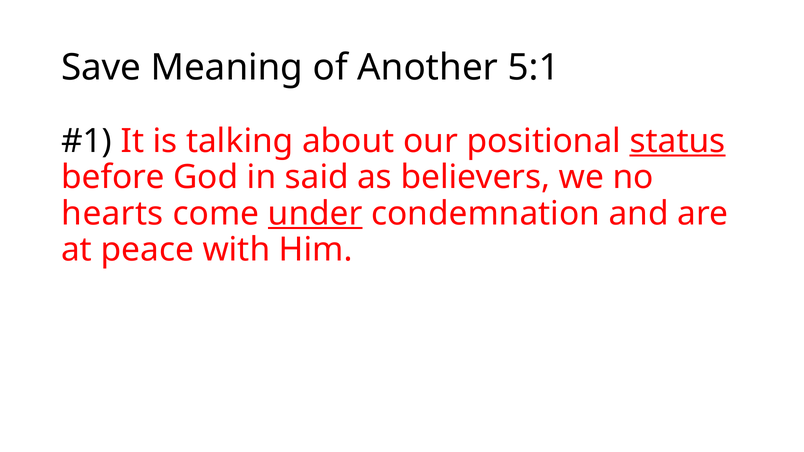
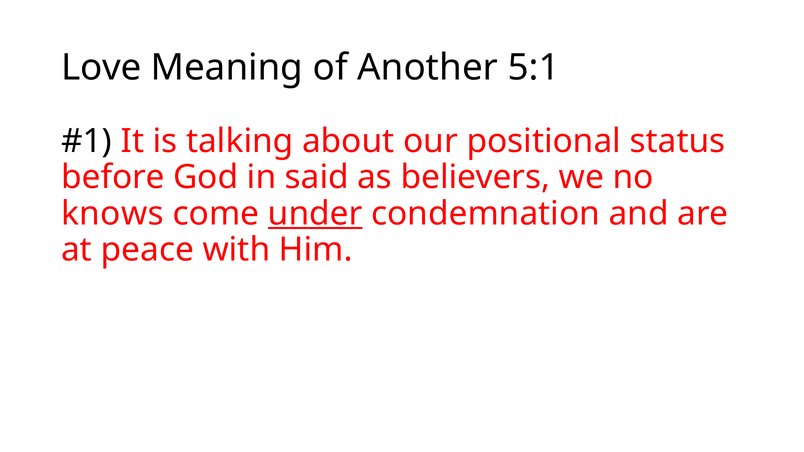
Save: Save -> Love
status underline: present -> none
hearts: hearts -> knows
